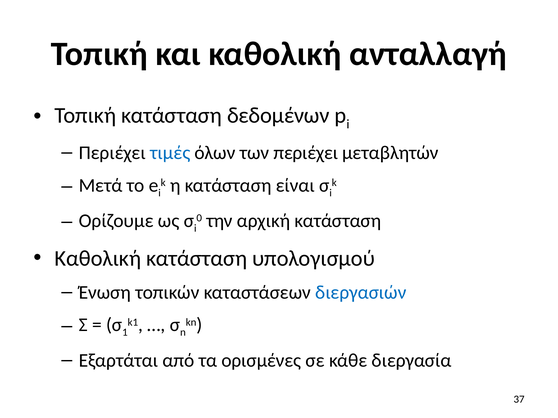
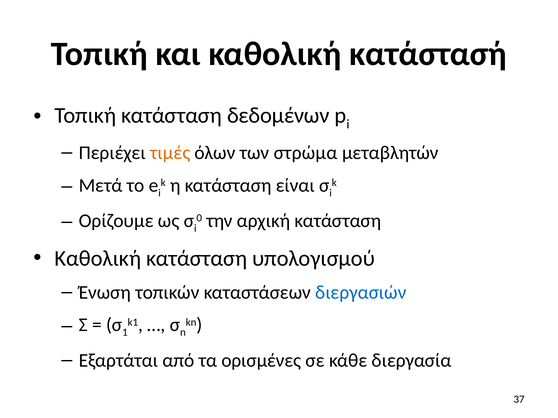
ανταλλαγή: ανταλλαγή -> κατάστασή
τιμές colour: blue -> orange
των περιέχει: περιέχει -> στρώμα
